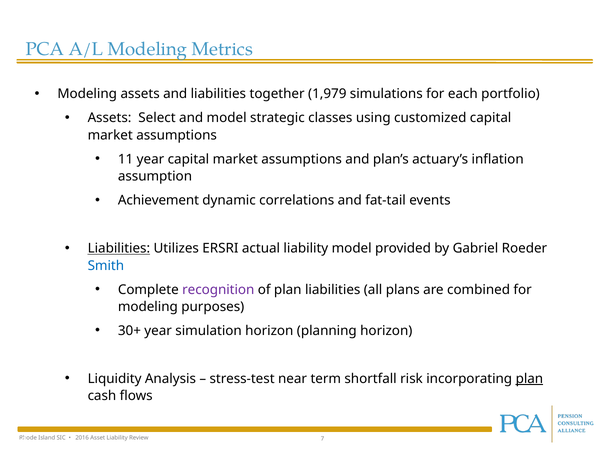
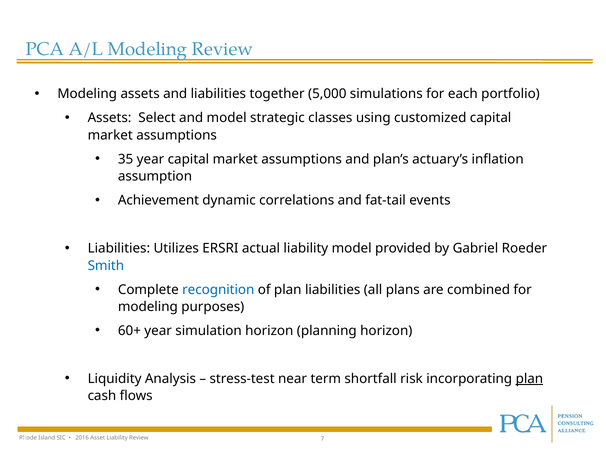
Modeling Metrics: Metrics -> Review
1,979: 1,979 -> 5,000
11: 11 -> 35
Liabilities at (119, 249) underline: present -> none
recognition colour: purple -> blue
30+: 30+ -> 60+
